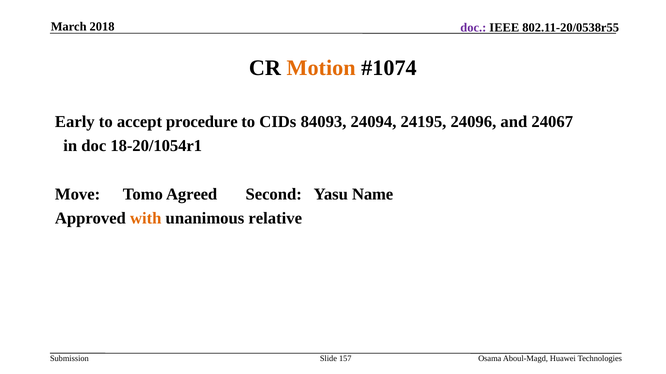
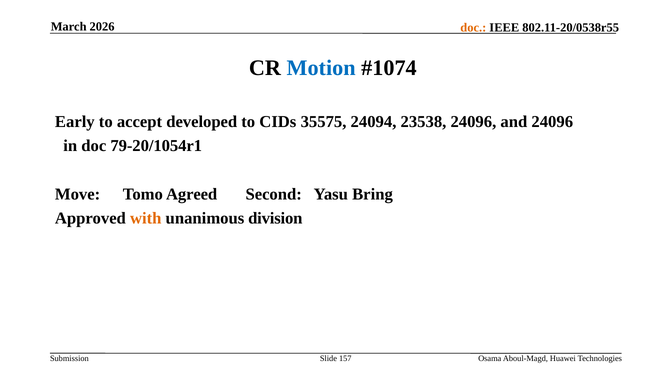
2018: 2018 -> 2026
doc at (473, 28) colour: purple -> orange
Motion colour: orange -> blue
procedure: procedure -> developed
84093: 84093 -> 35575
24195: 24195 -> 23538
and 24067: 24067 -> 24096
18-20/1054r1: 18-20/1054r1 -> 79-20/1054r1
Name: Name -> Bring
relative: relative -> division
